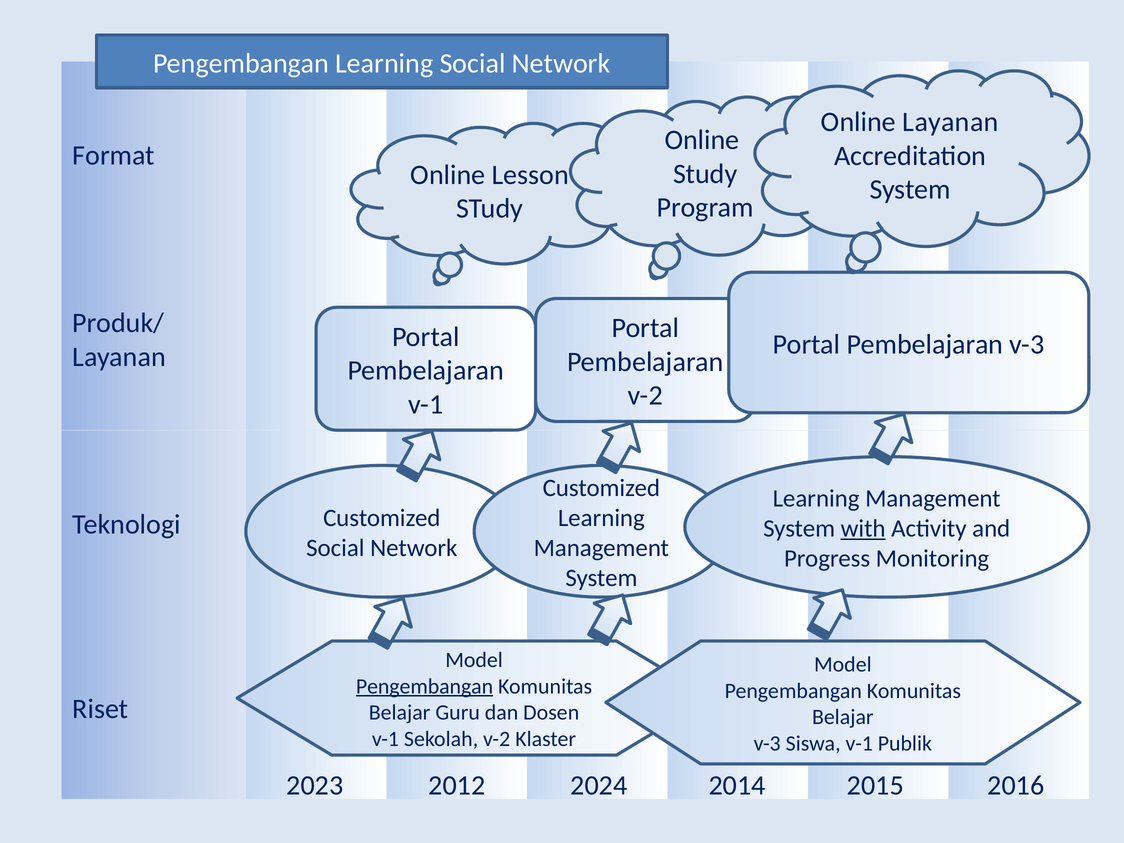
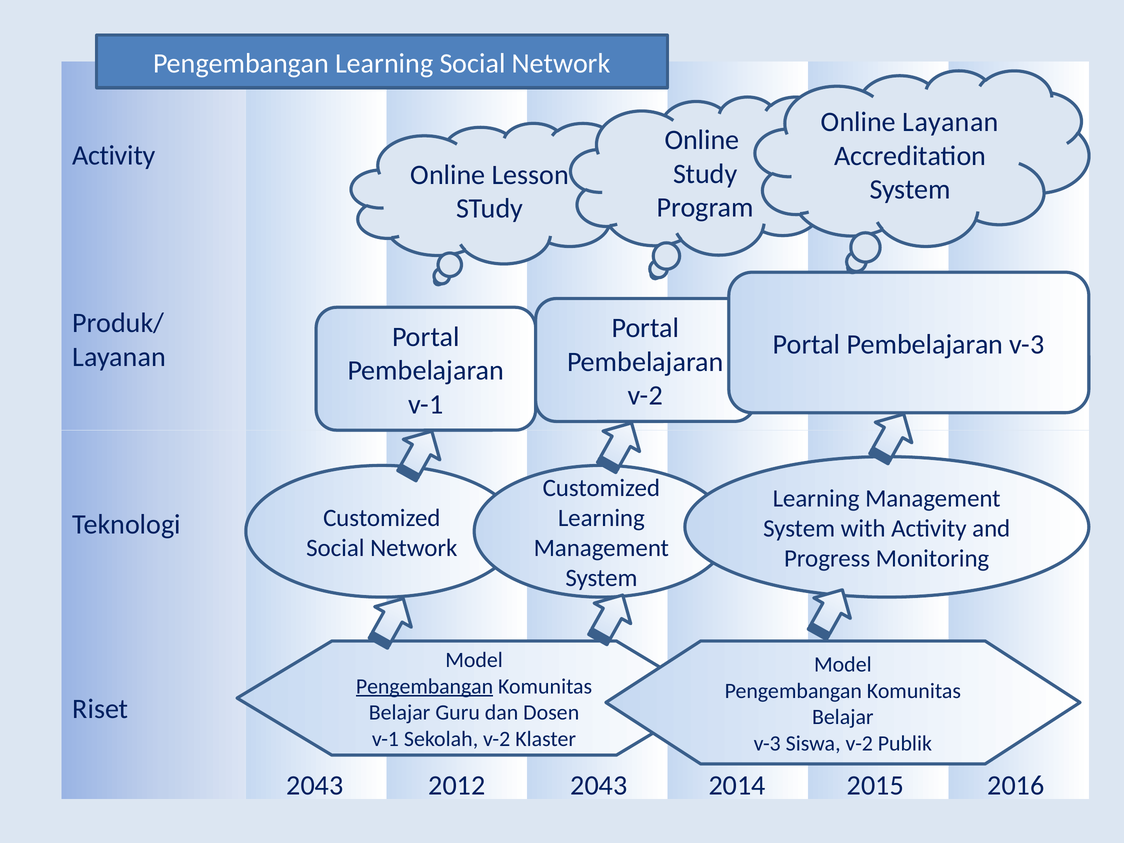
Format at (114, 156): Format -> Activity
with underline: present -> none
Siswa v-1: v-1 -> v-2
2023 at (315, 786): 2023 -> 2043
2012 2024: 2024 -> 2043
